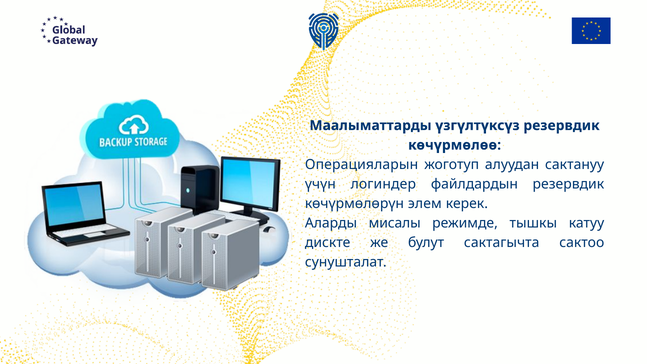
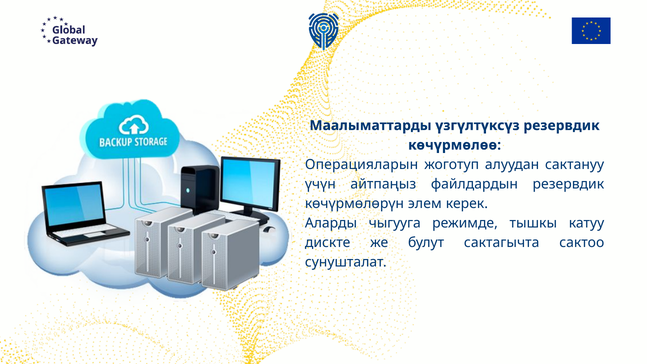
логиндер: логиндер -> айтпаңыз
мисалы: мисалы -> чыгууга
